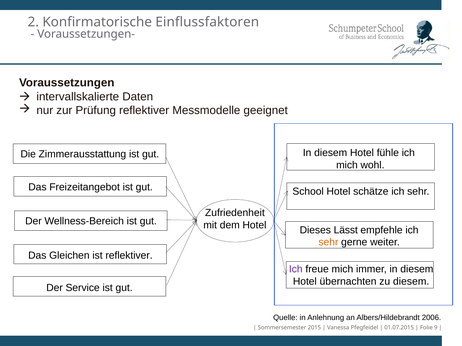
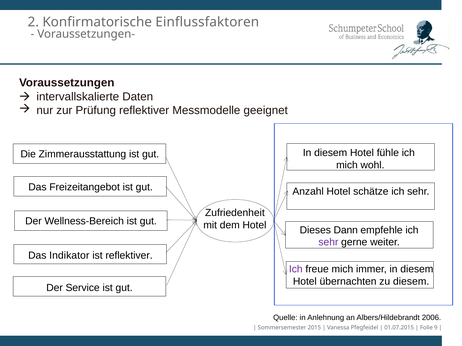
School: School -> Anzahl
Lässt: Lässt -> Dann
sehr at (328, 243) colour: orange -> purple
Gleichen: Gleichen -> Indikator
